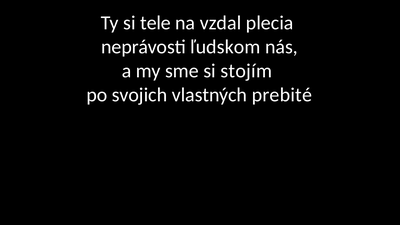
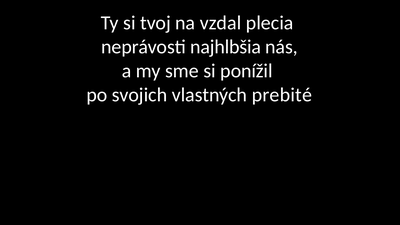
tele: tele -> tvoj
ľudskom: ľudskom -> najhlbšia
stojím: stojím -> ponížil
